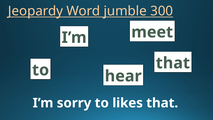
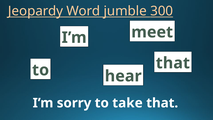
likes: likes -> take
